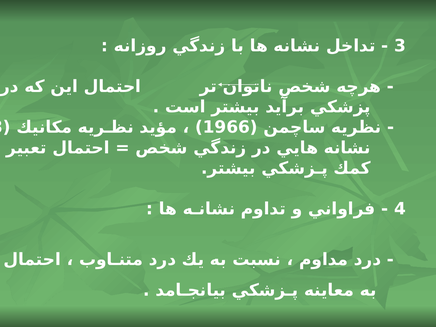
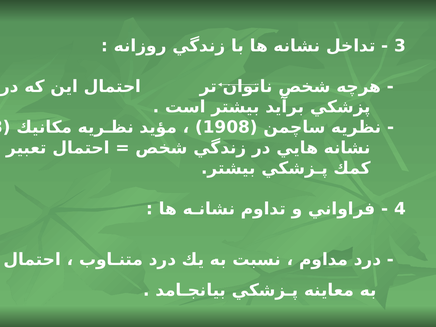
1966: 1966 -> 1908
